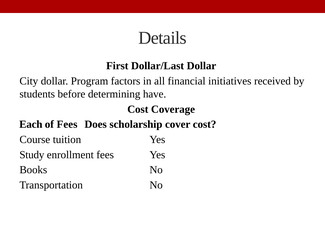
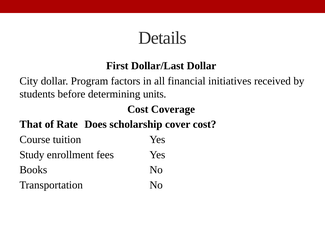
have: have -> units
Each: Each -> That
of Fees: Fees -> Rate
